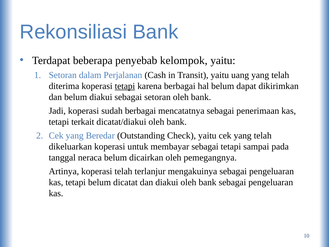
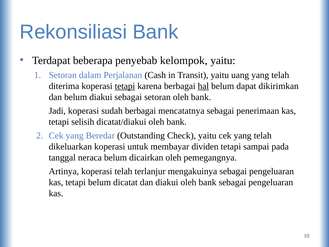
hal underline: none -> present
terkait: terkait -> selisih
membayar sebagai: sebagai -> dividen
